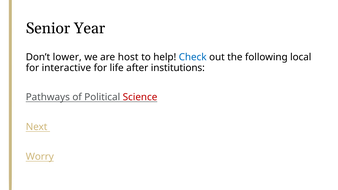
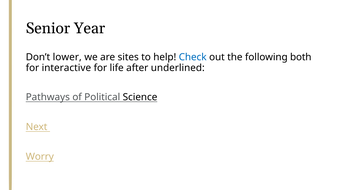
host: host -> sites
local: local -> both
institutions: institutions -> underlined
Science colour: red -> black
